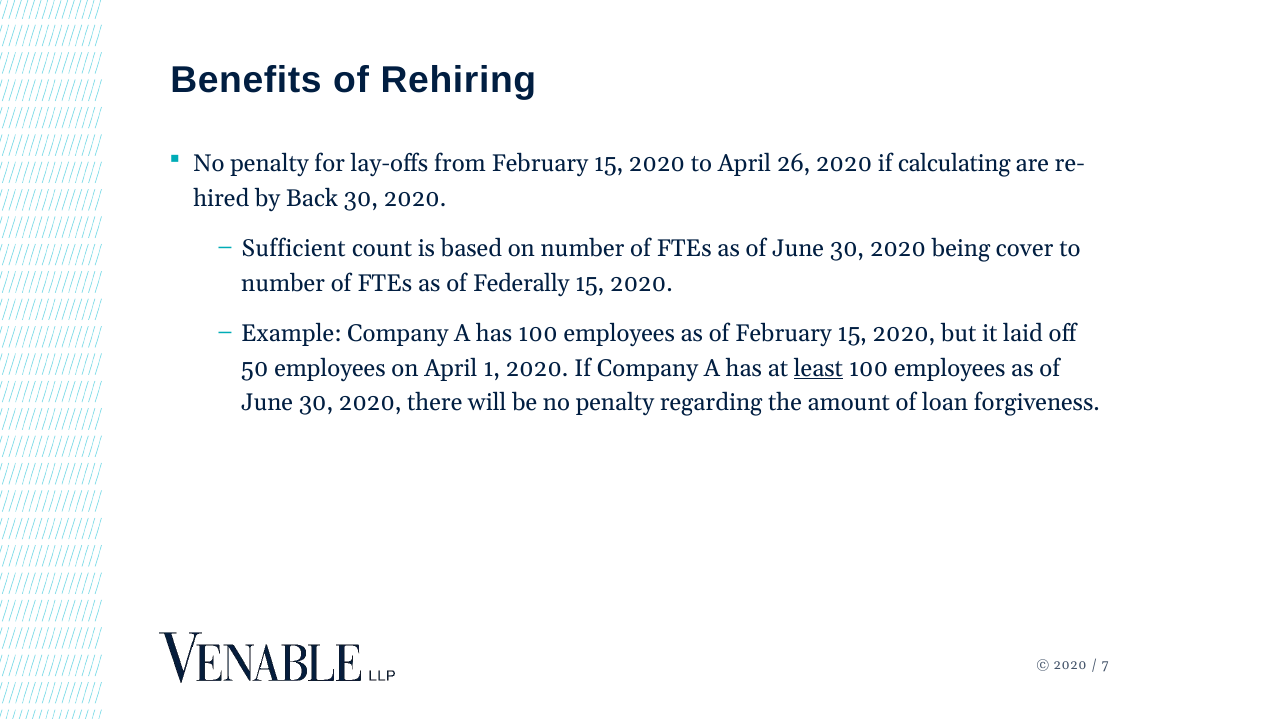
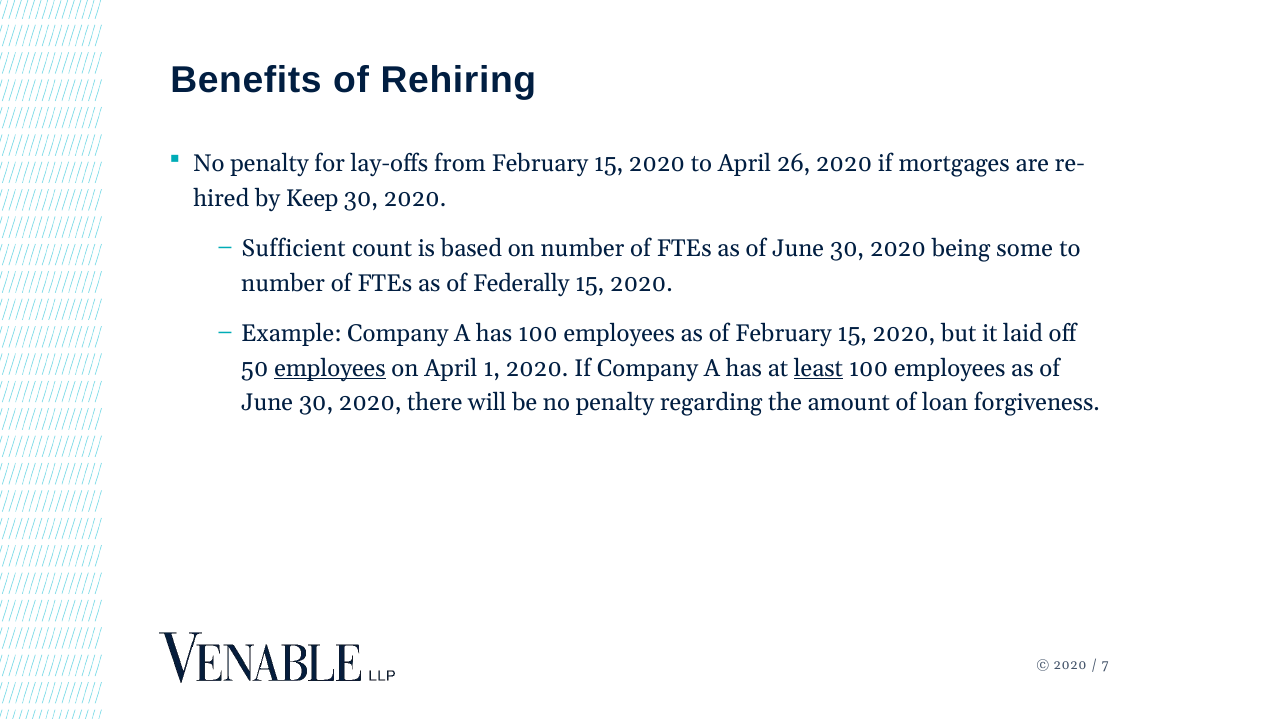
calculating: calculating -> mortgages
Back: Back -> Keep
cover: cover -> some
employees at (330, 368) underline: none -> present
